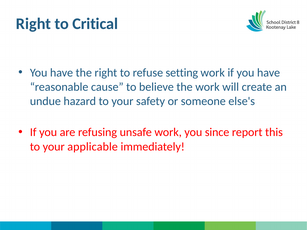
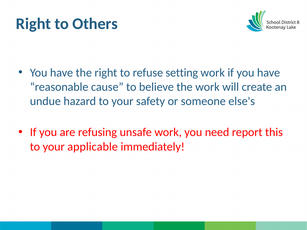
Critical: Critical -> Others
since: since -> need
